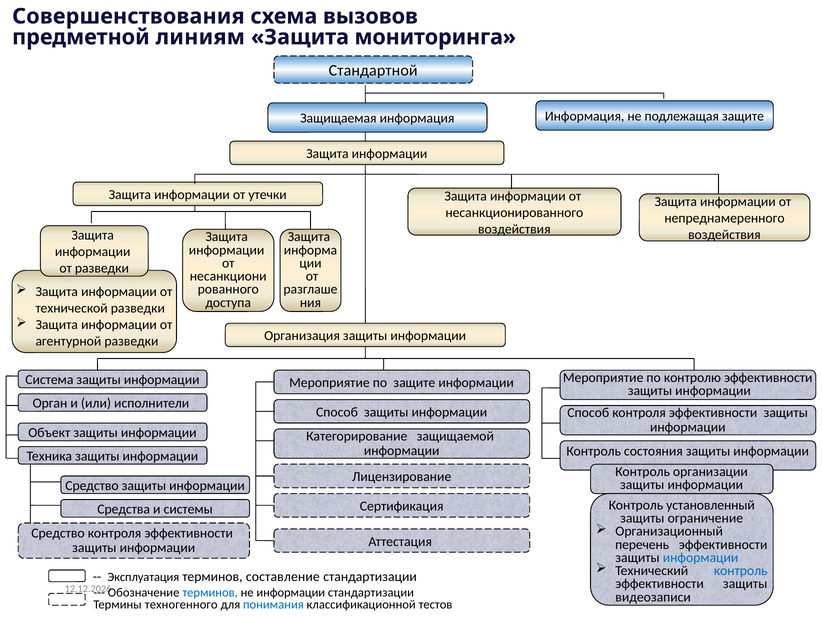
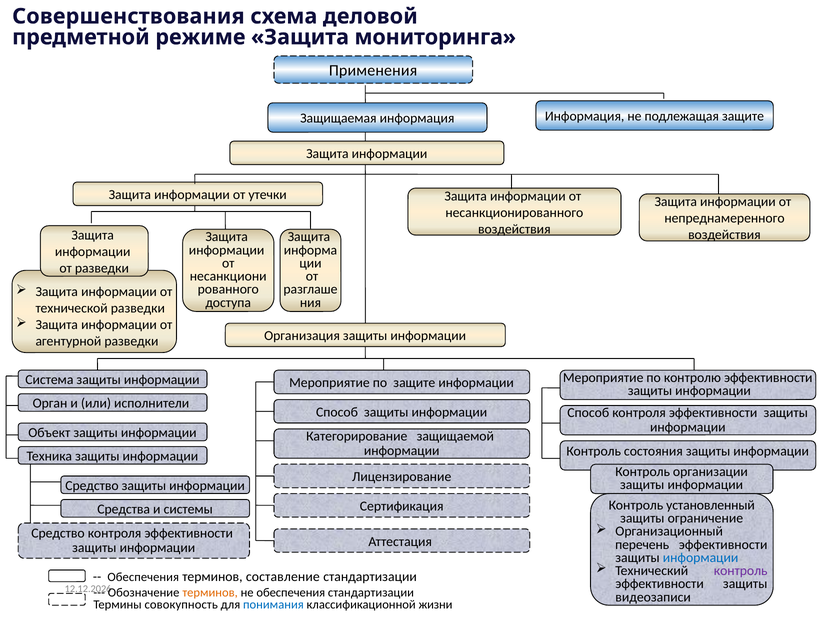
вызовов: вызовов -> деловой
линиям: линиям -> режиме
Стандартной: Стандартной -> Применения
контроль at (741, 570) colour: blue -> purple
Эксплуатация at (143, 577): Эксплуатация -> Обеспечения
терминов at (210, 592) colour: blue -> orange
не информации: информации -> обеспечения
техногенного: техногенного -> совокупность
тестов: тестов -> жизни
